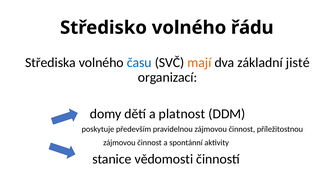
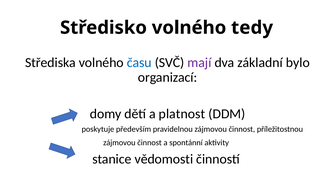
řádu: řádu -> tedy
mají colour: orange -> purple
jisté: jisté -> bylo
